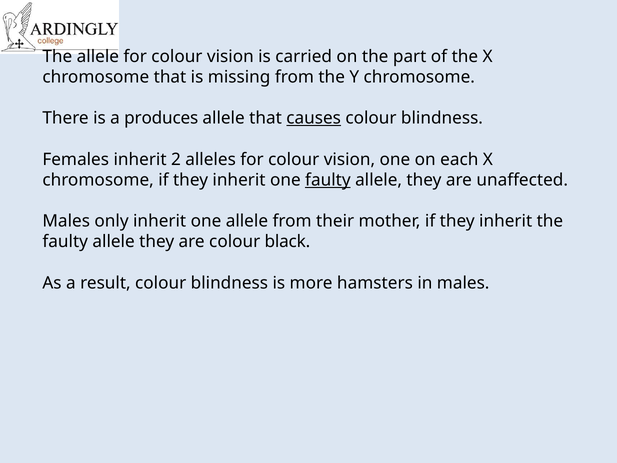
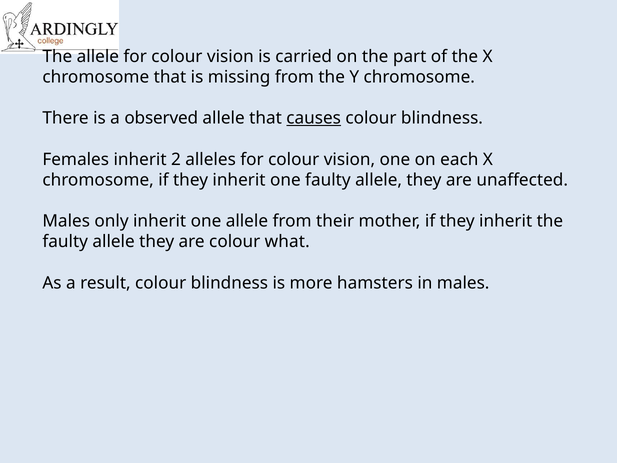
produces: produces -> observed
faulty at (328, 180) underline: present -> none
black: black -> what
